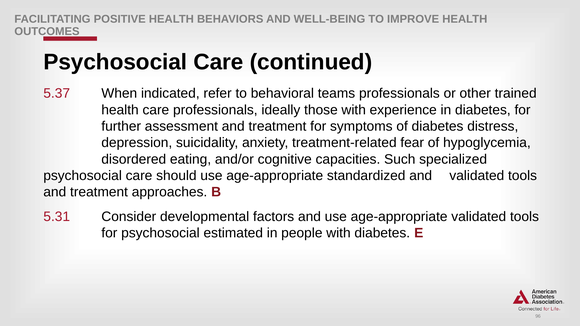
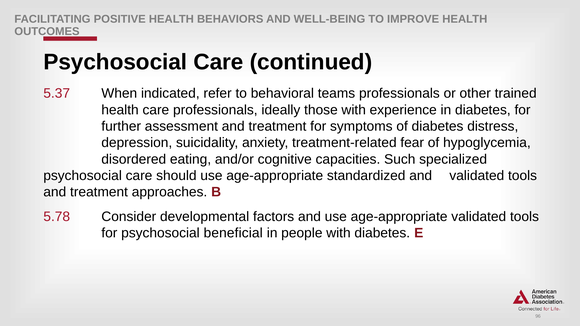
5.31: 5.31 -> 5.78
estimated: estimated -> beneficial
